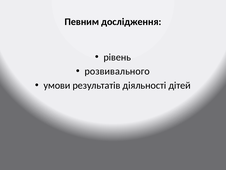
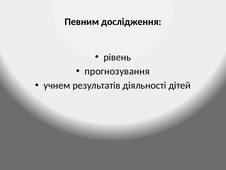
розвивального: розвивального -> прогнозування
умови: умови -> учнем
